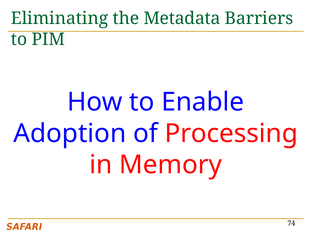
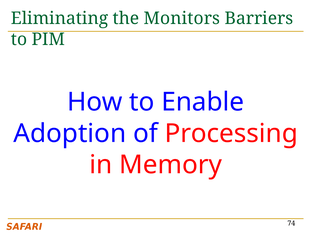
Metadata: Metadata -> Monitors
